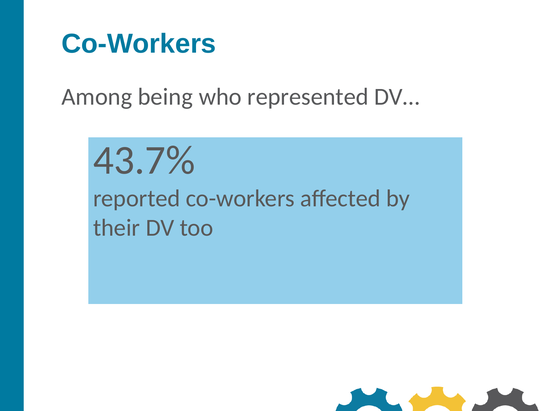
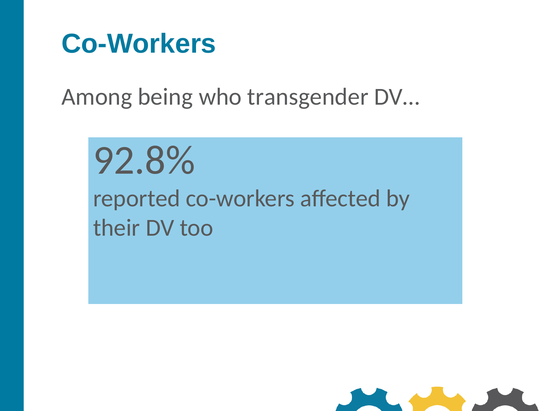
represented: represented -> transgender
43.7%: 43.7% -> 92.8%
